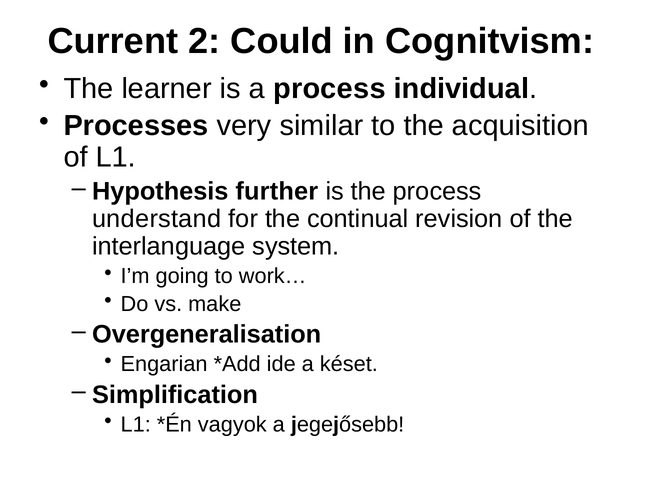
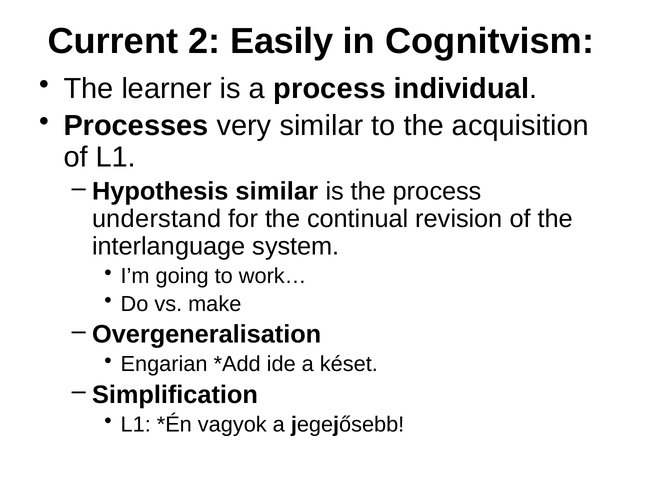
Could: Could -> Easily
Hypothesis further: further -> similar
